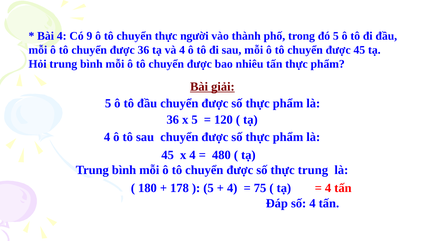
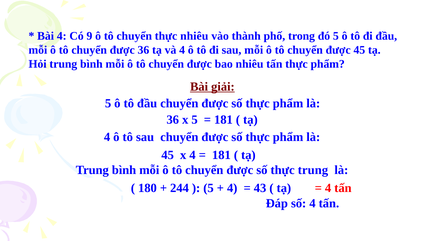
thực người: người -> nhiêu
120 at (223, 120): 120 -> 181
480 at (221, 155): 480 -> 181
178: 178 -> 244
75: 75 -> 43
